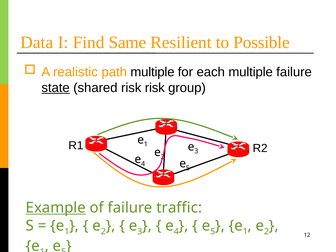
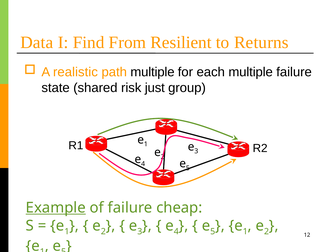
Same: Same -> From
Possible: Possible -> Returns
state underline: present -> none
risk risk: risk -> just
traffic: traffic -> cheap
